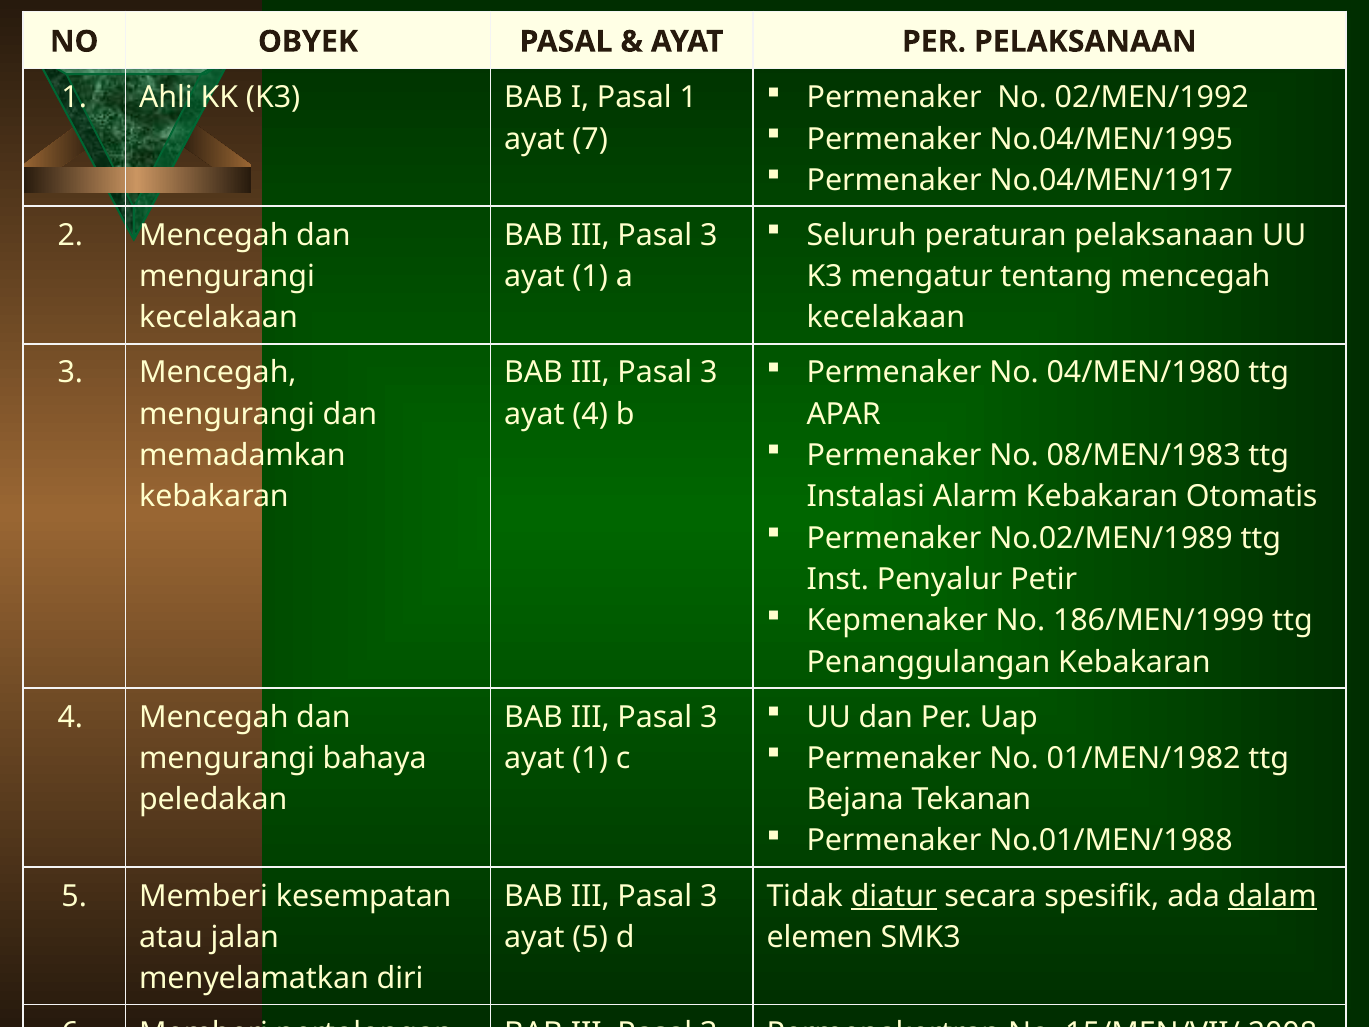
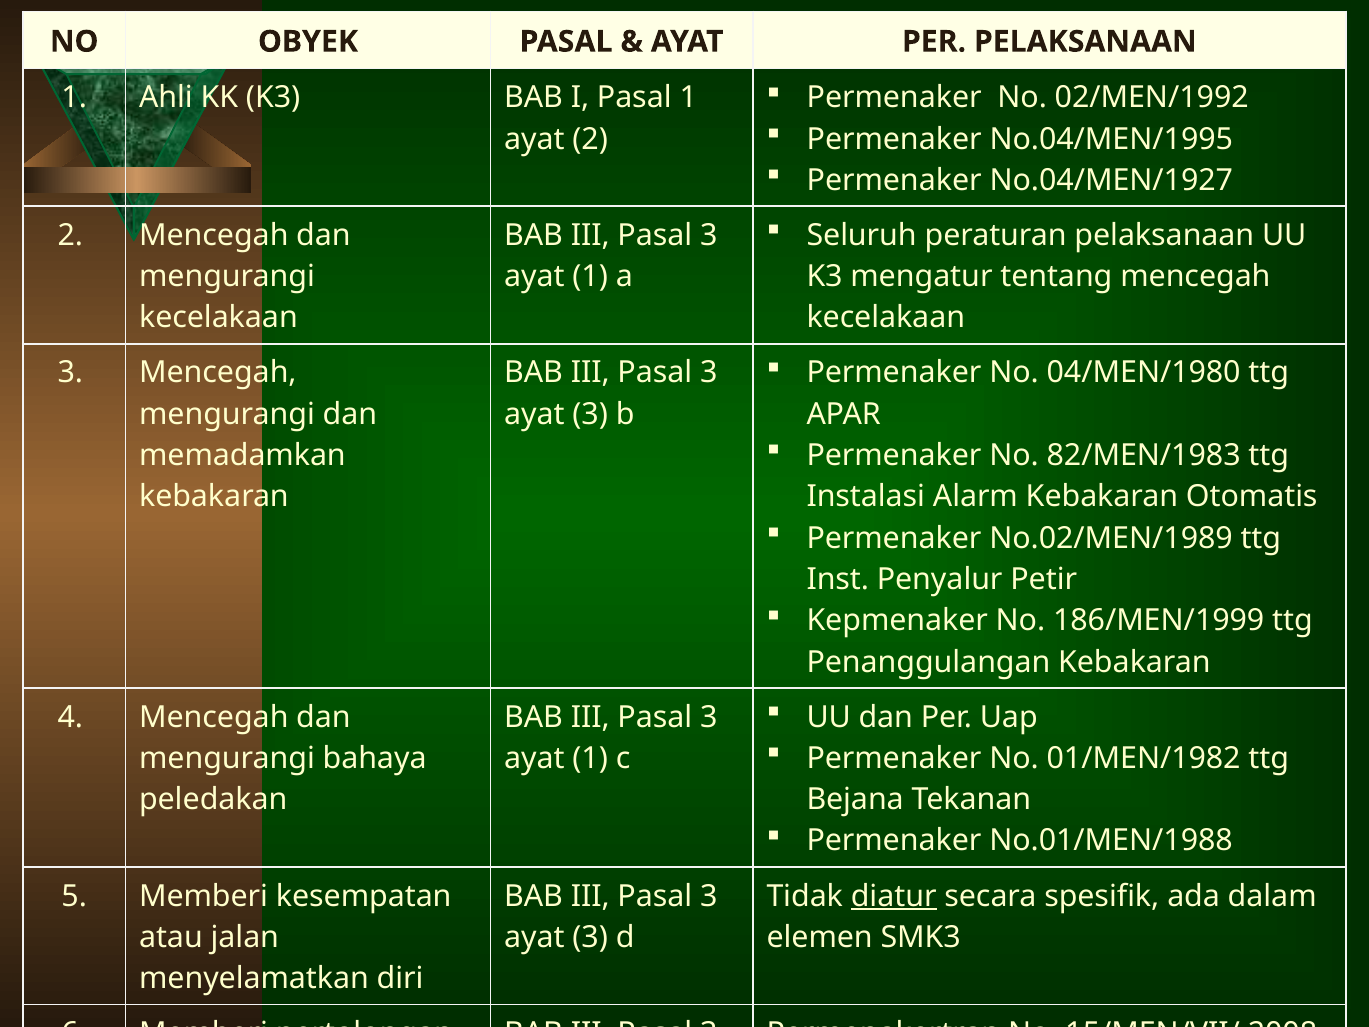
ayat 7: 7 -> 2
No.04/MEN/1917: No.04/MEN/1917 -> No.04/MEN/1927
4 at (590, 414): 4 -> 3
08/MEN/1983: 08/MEN/1983 -> 82/MEN/1983
dalam underline: present -> none
5 at (590, 937): 5 -> 3
